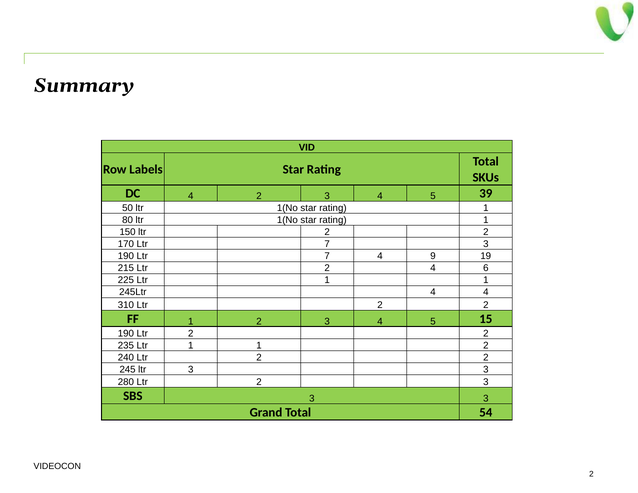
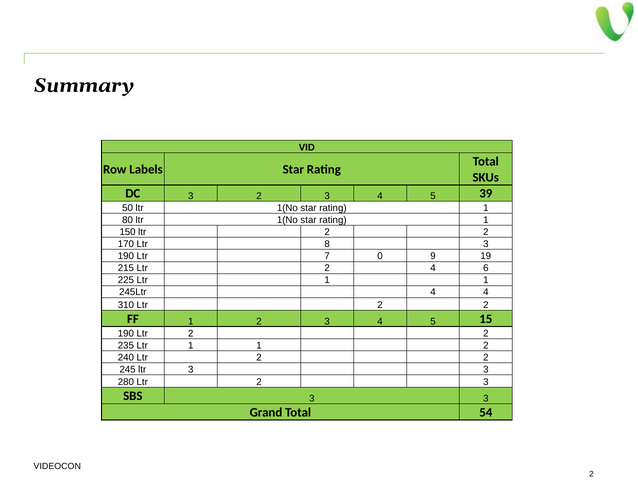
DC 4: 4 -> 3
170 Ltr 7: 7 -> 8
7 4: 4 -> 0
